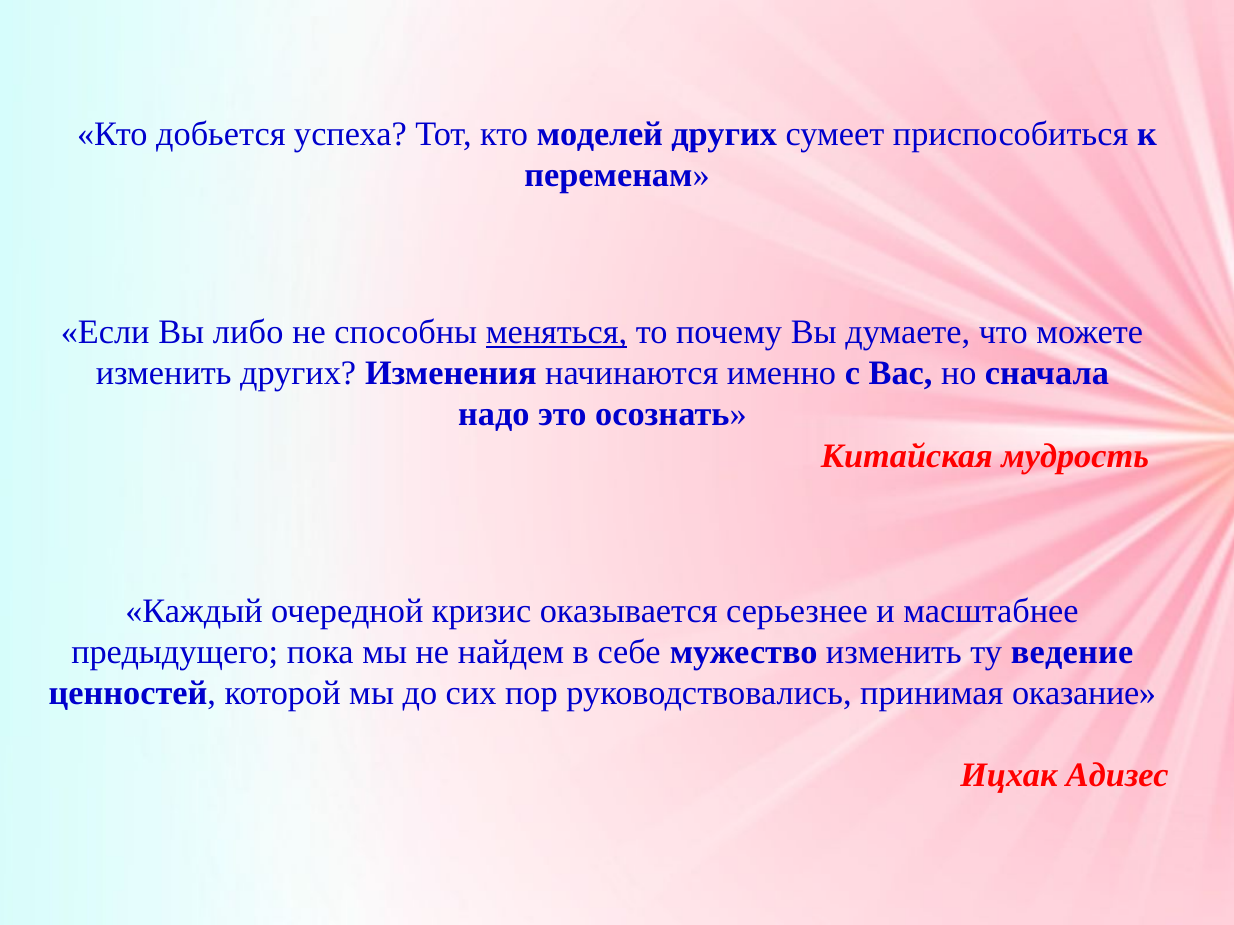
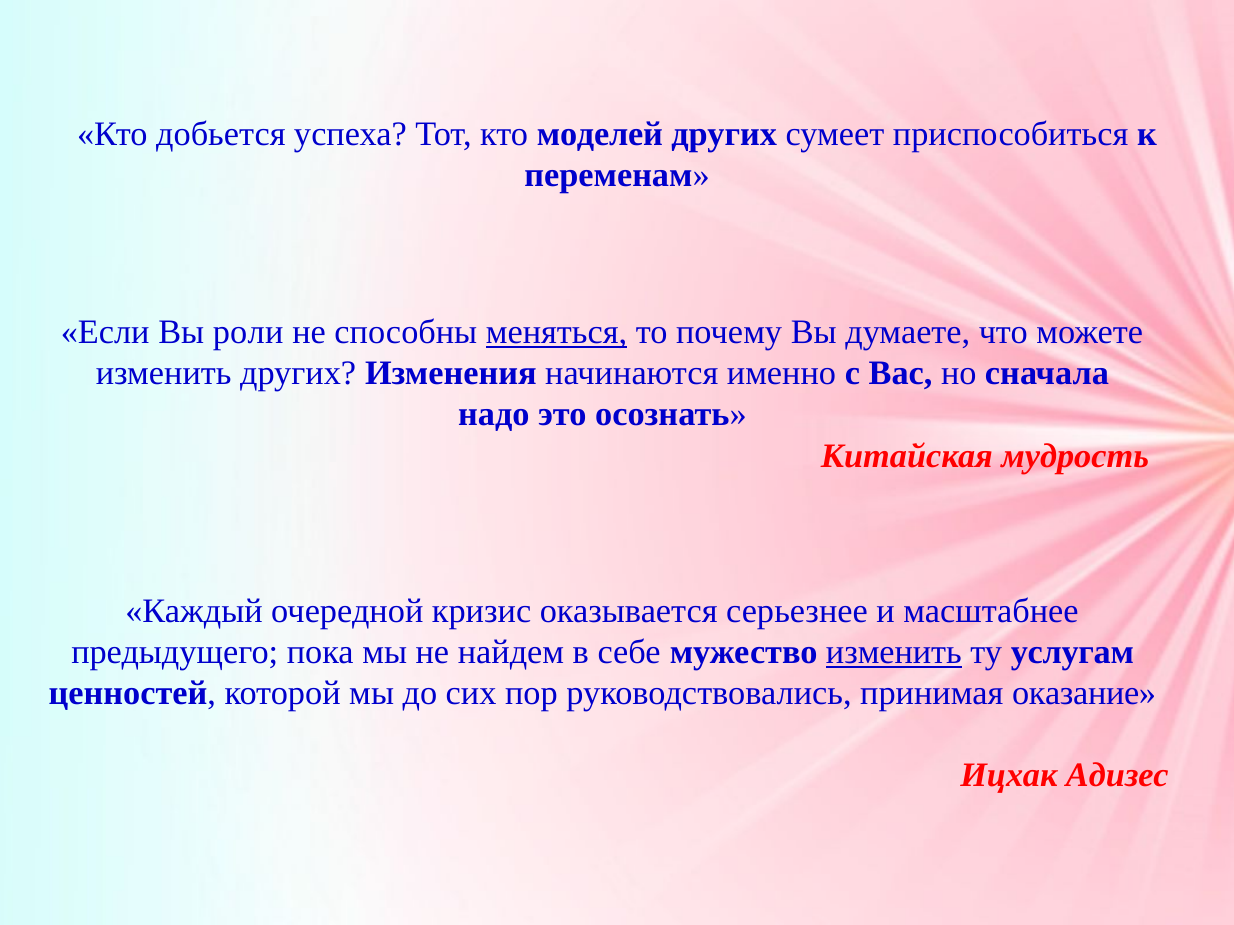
либо: либо -> роли
изменить at (894, 652) underline: none -> present
ведение: ведение -> услугам
